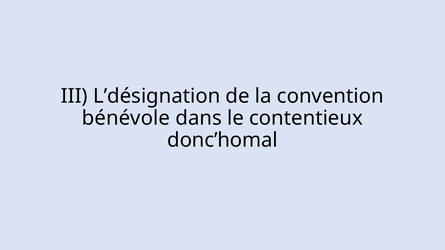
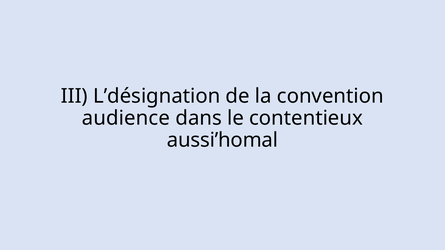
bénévole: bénévole -> audience
donc’homal: donc’homal -> aussi’homal
